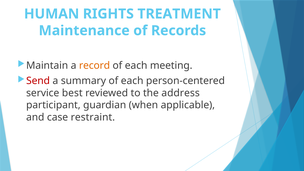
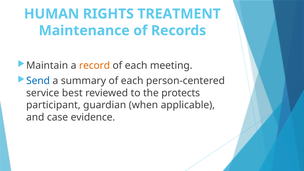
Send colour: red -> blue
address: address -> protects
restraint: restraint -> evidence
